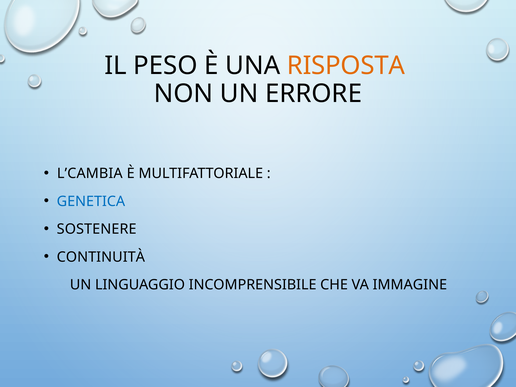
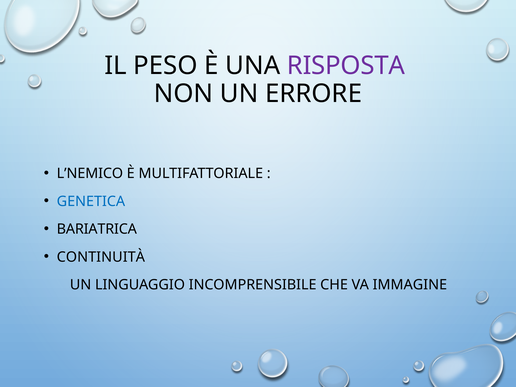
RISPOSTA colour: orange -> purple
L’CAMBIA: L’CAMBIA -> L’NEMICO
SOSTENERE: SOSTENERE -> BARIATRICA
